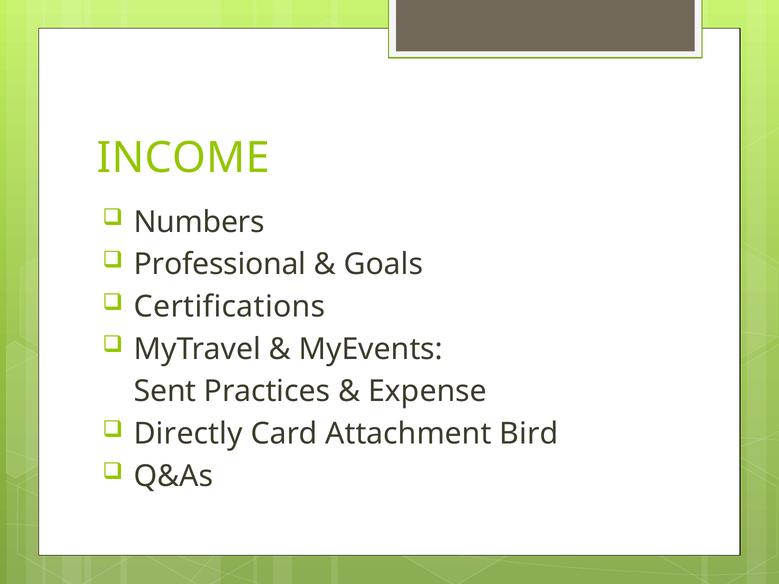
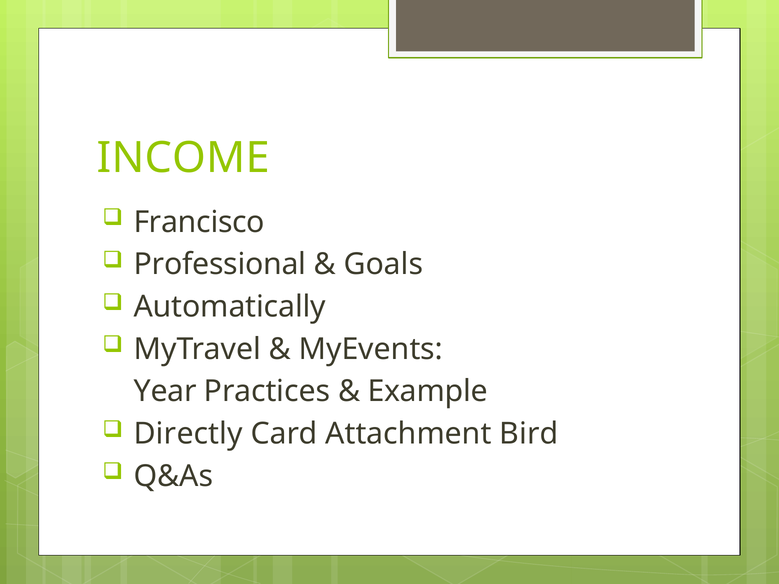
Numbers: Numbers -> Francisco
Certifications: Certifications -> Automatically
Sent: Sent -> Year
Expense: Expense -> Example
